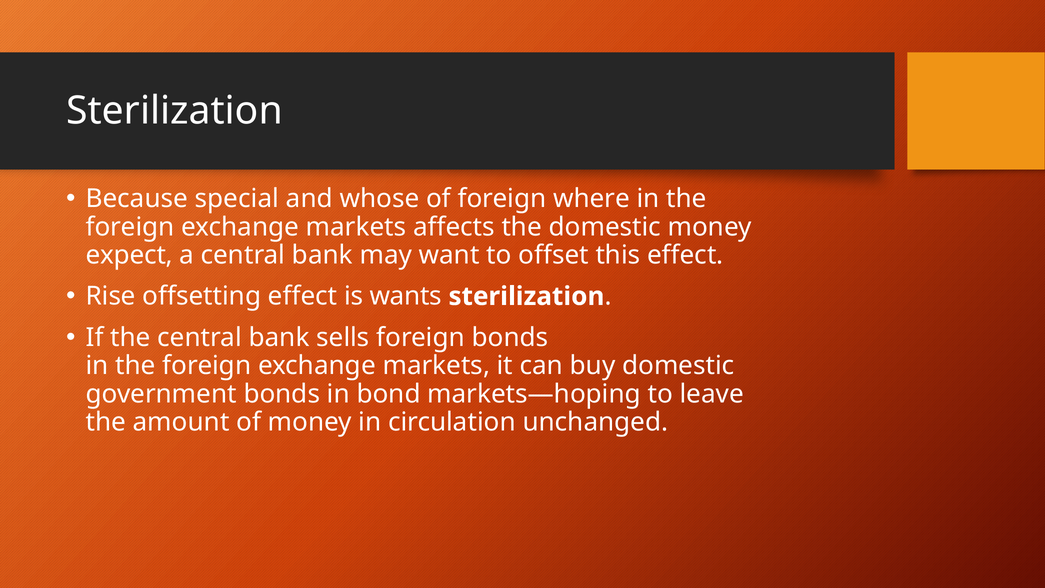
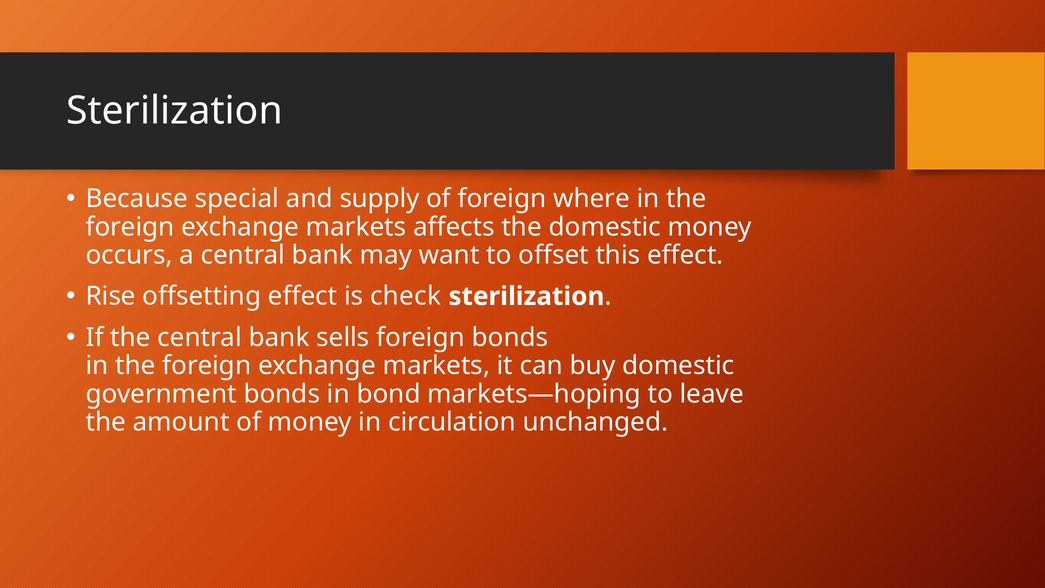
whose: whose -> supply
expect: expect -> occurs
wants: wants -> check
